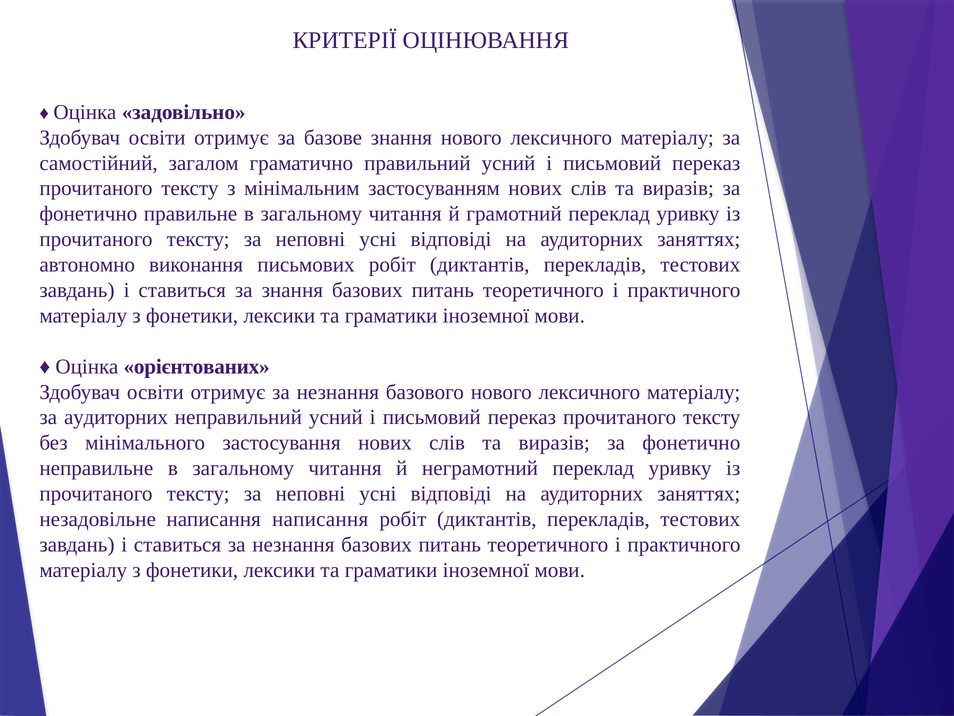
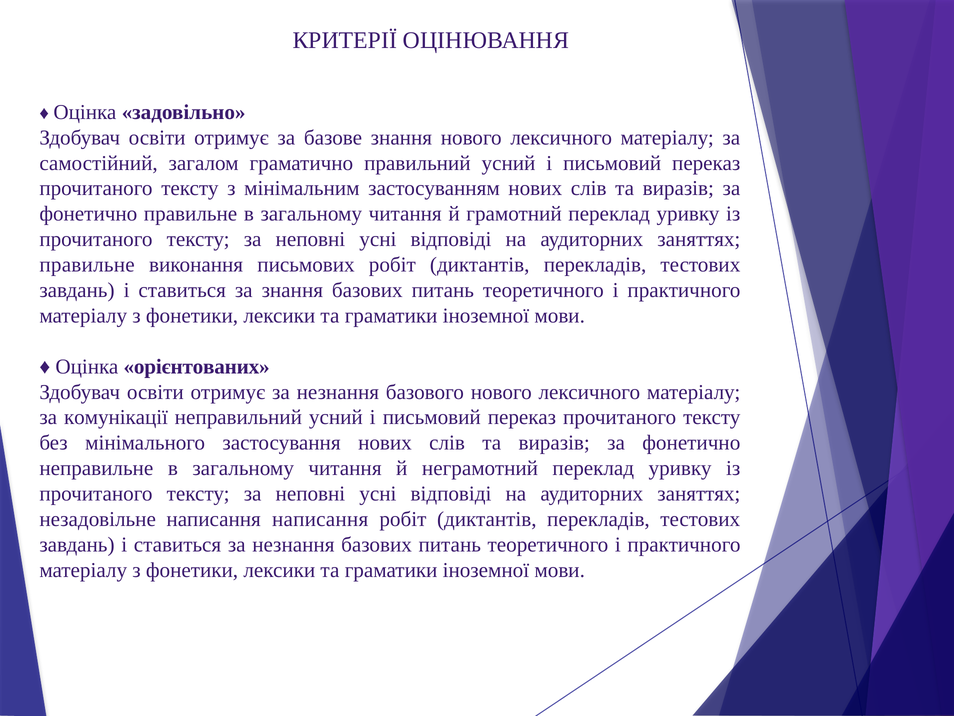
автономно at (87, 265): автономно -> правильне
за аудиторних: аудиторних -> комунікації
